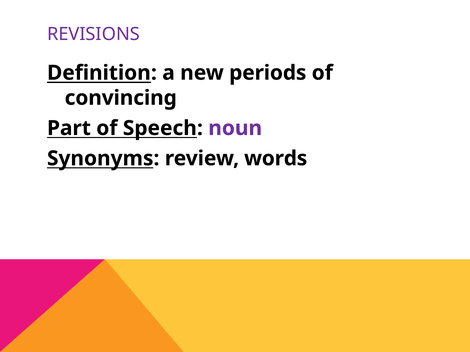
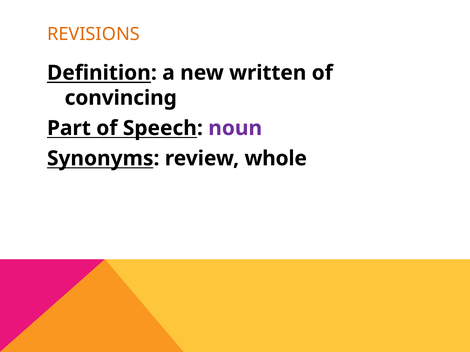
REVISIONS colour: purple -> orange
periods: periods -> written
words: words -> whole
